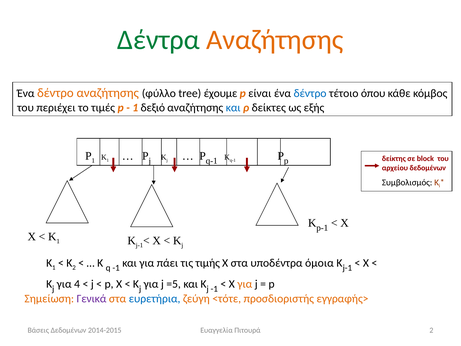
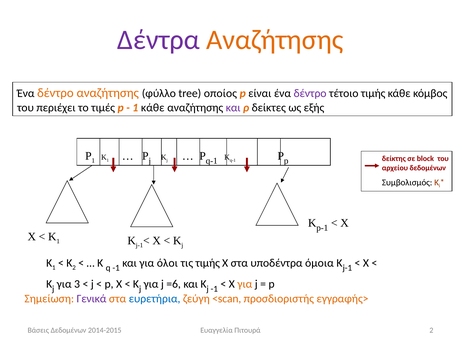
Δέντρα colour: green -> purple
έχουμε: έχουμε -> οποίος
δέντρο at (310, 93) colour: blue -> purple
τέτοιο όπου: όπου -> τιμής
1 δεξιό: δεξιό -> κάθε
και at (233, 107) colour: blue -> purple
πάει: πάει -> όλοι
4: 4 -> 3
=5: =5 -> =6
<τότε: <τότε -> <scan
